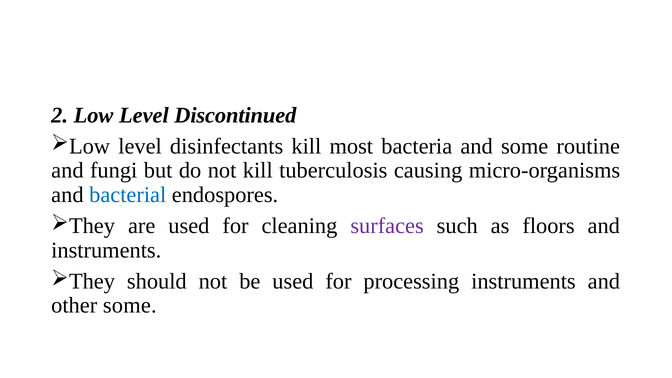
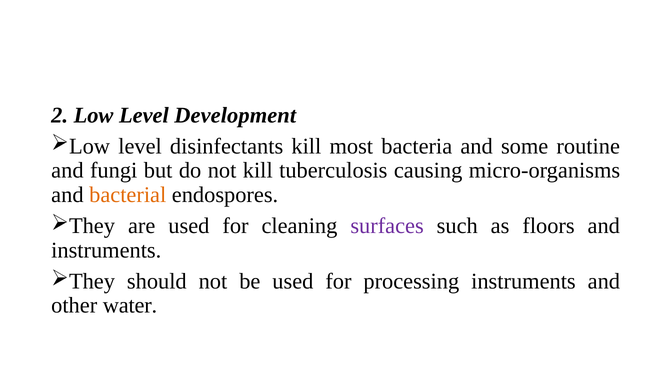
Discontinued: Discontinued -> Development
bacterial colour: blue -> orange
other some: some -> water
